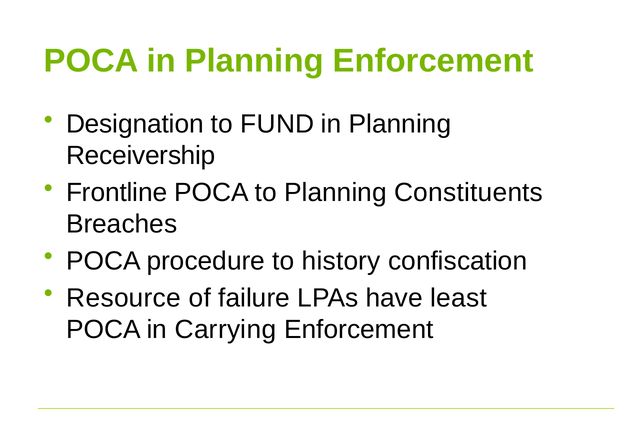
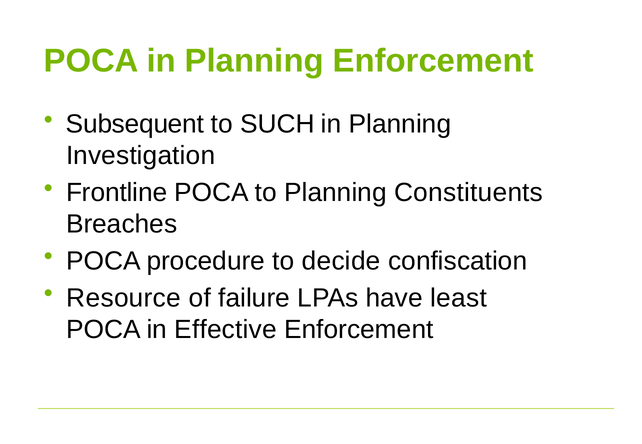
Designation: Designation -> Subsequent
FUND: FUND -> SUCH
Receivership: Receivership -> Investigation
history: history -> decide
Carrying: Carrying -> Effective
